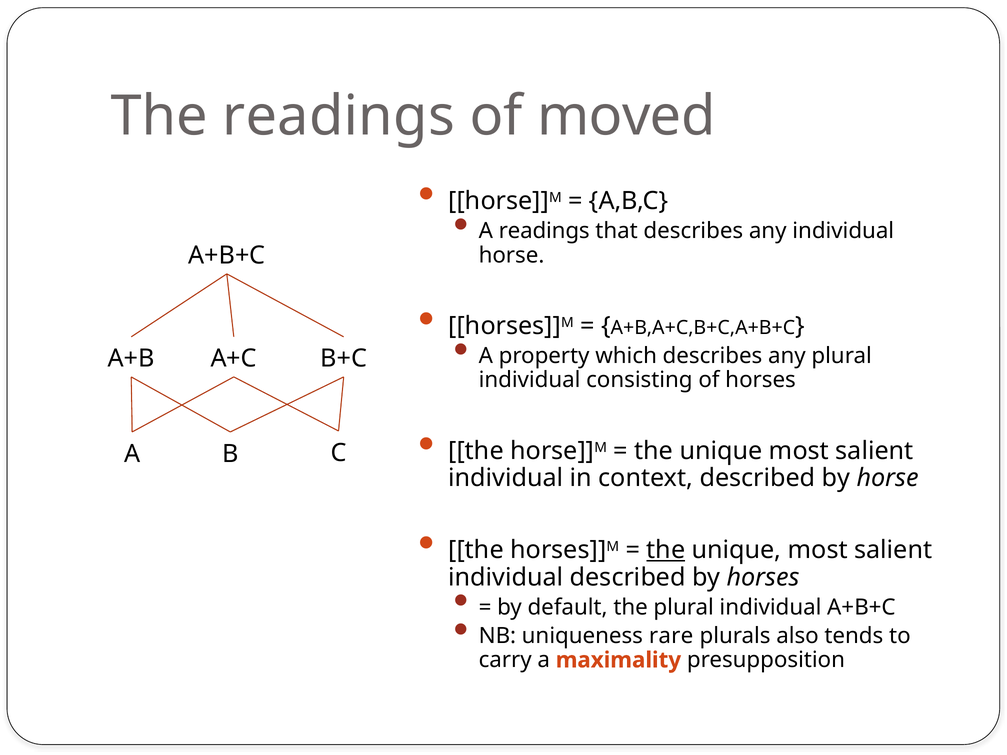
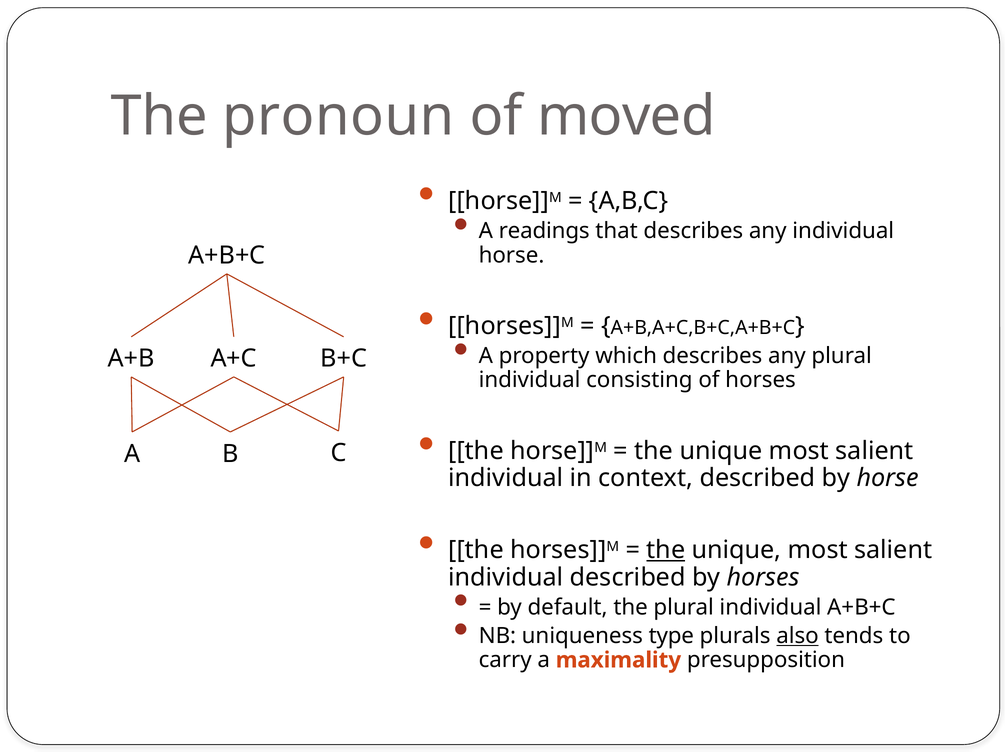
The readings: readings -> pronoun
rare: rare -> type
also underline: none -> present
